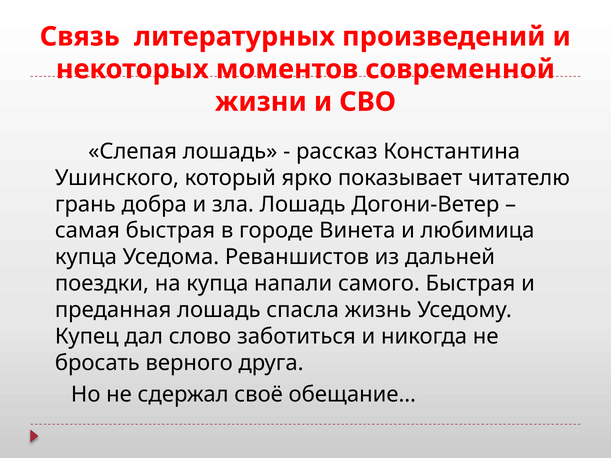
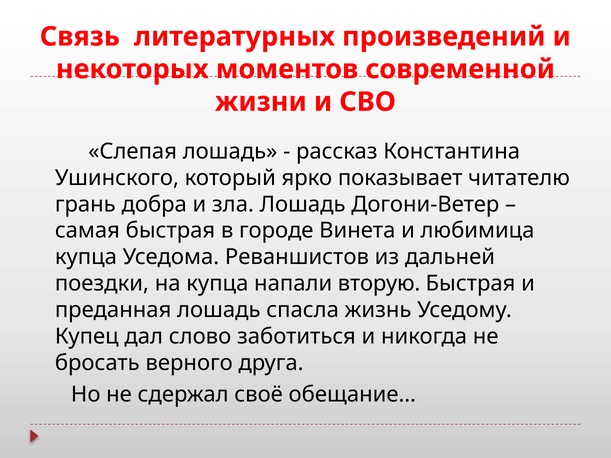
самого: самого -> вторую
